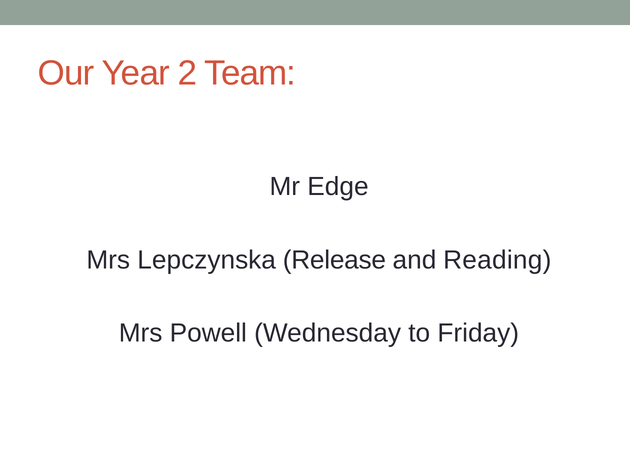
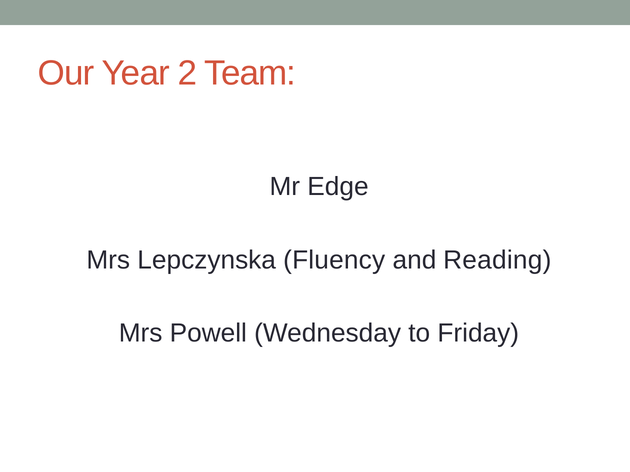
Release: Release -> Fluency
